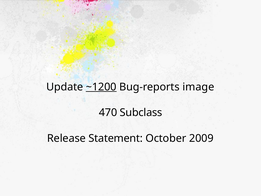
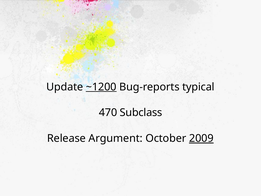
image: image -> typical
Statement: Statement -> Argument
2009 underline: none -> present
